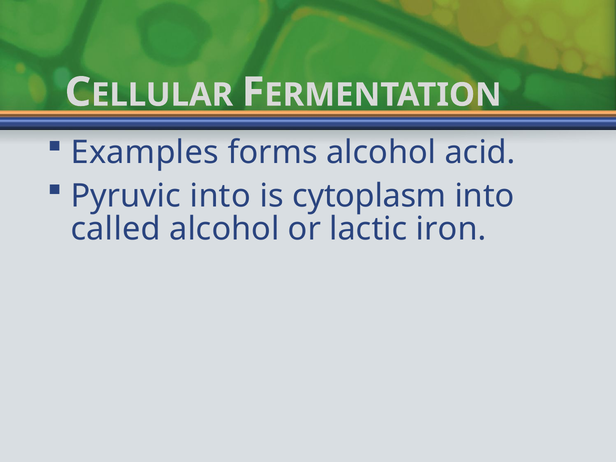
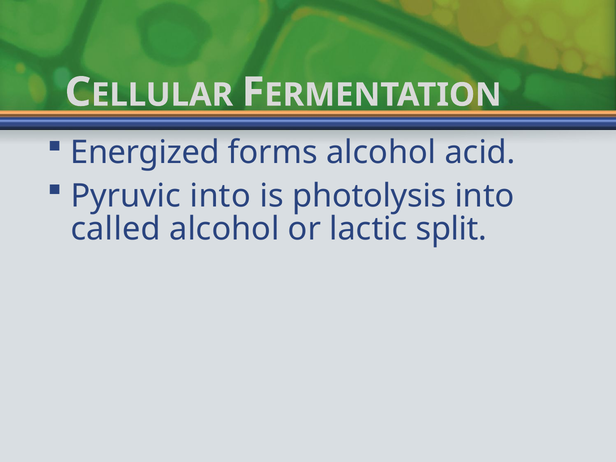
Examples: Examples -> Energized
cytoplasm: cytoplasm -> photolysis
iron: iron -> split
